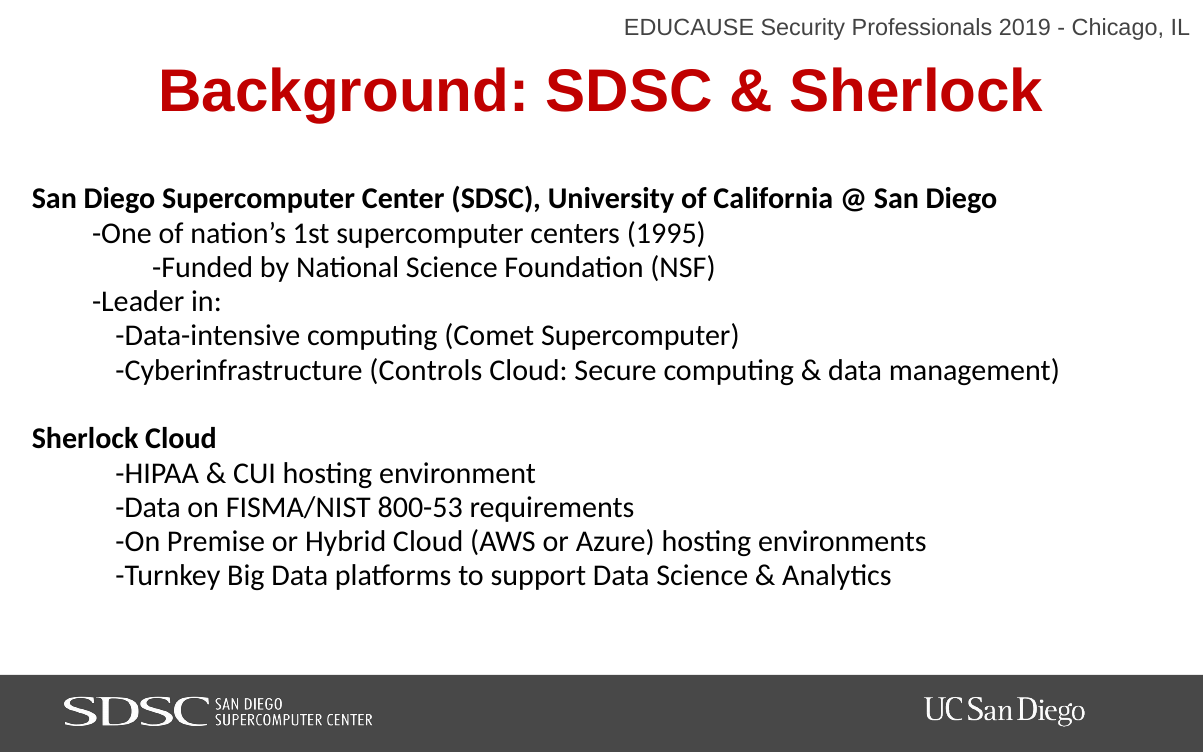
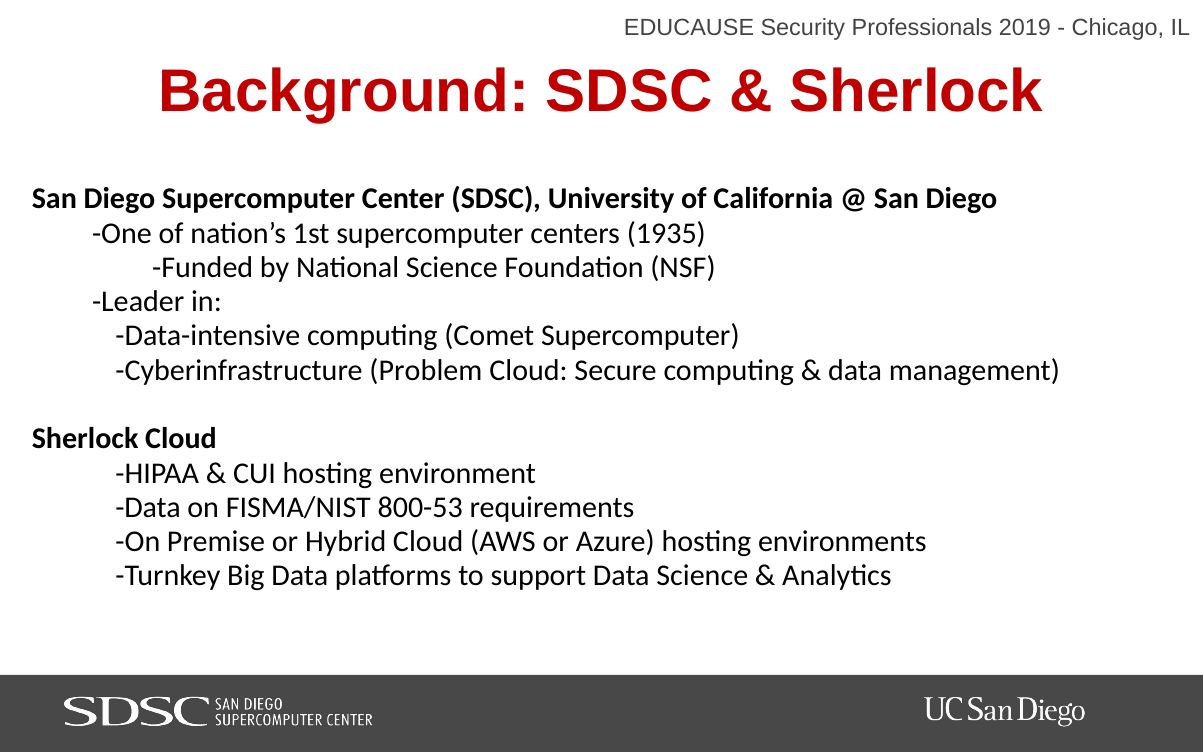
1995: 1995 -> 1935
Controls: Controls -> Problem
